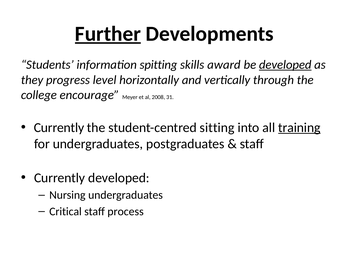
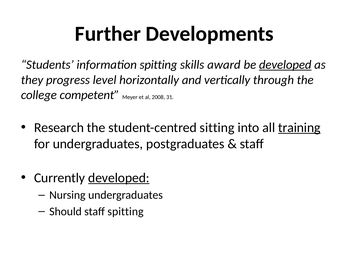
Further underline: present -> none
encourage: encourage -> competent
Currently at (59, 127): Currently -> Research
developed at (119, 178) underline: none -> present
Critical: Critical -> Should
staff process: process -> spitting
